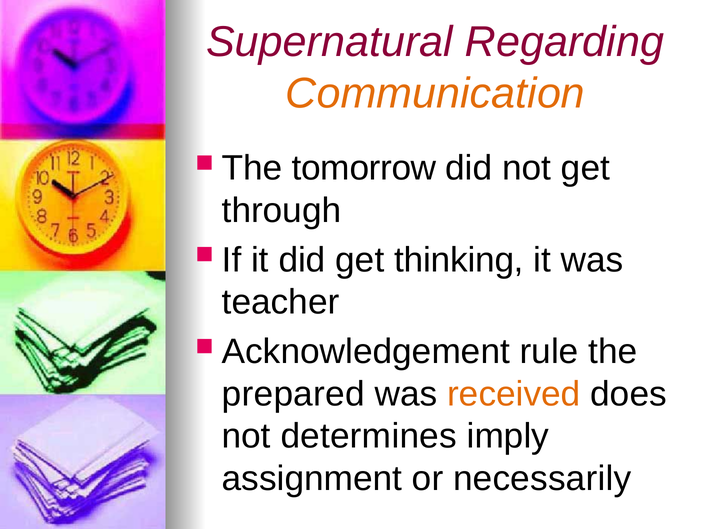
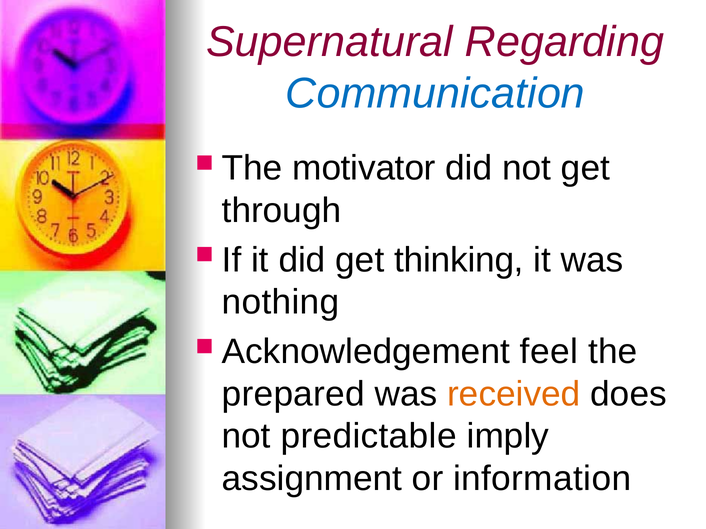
Communication colour: orange -> blue
tomorrow: tomorrow -> motivator
teacher: teacher -> nothing
rule: rule -> feel
determines: determines -> predictable
necessarily: necessarily -> information
